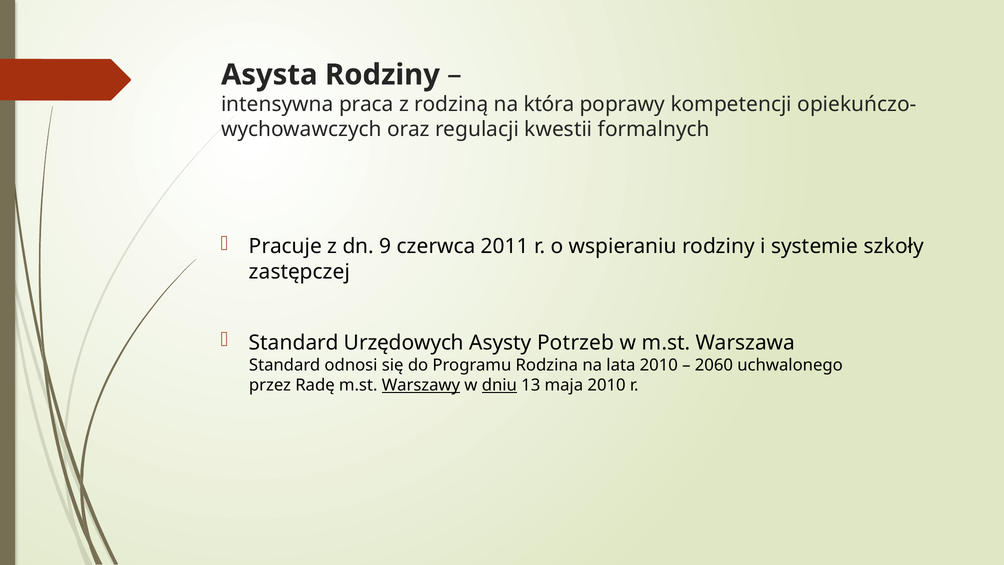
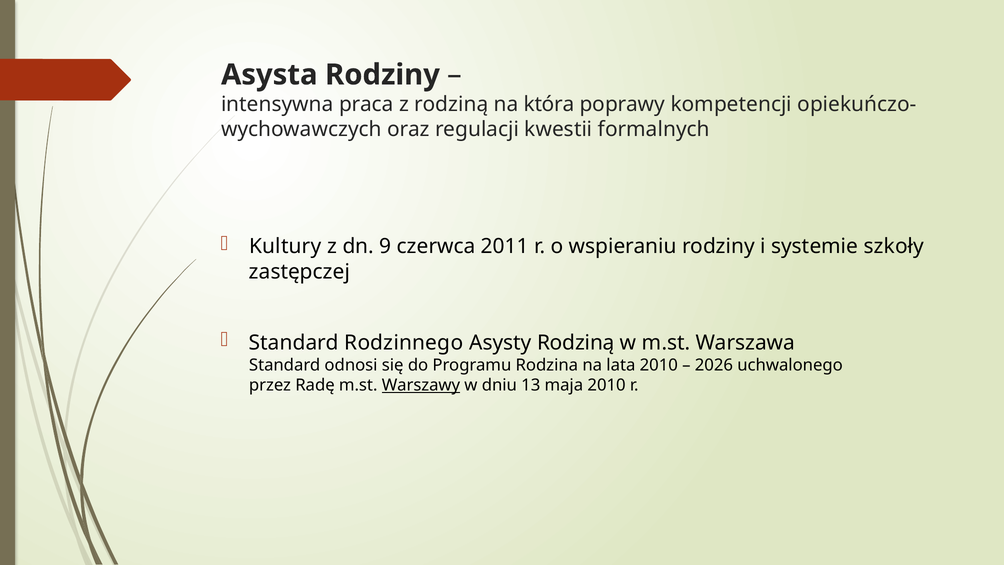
Pracuje: Pracuje -> Kultury
Urzędowych: Urzędowych -> Rodzinnego
Asysty Potrzeb: Potrzeb -> Rodziną
2060: 2060 -> 2026
dniu underline: present -> none
